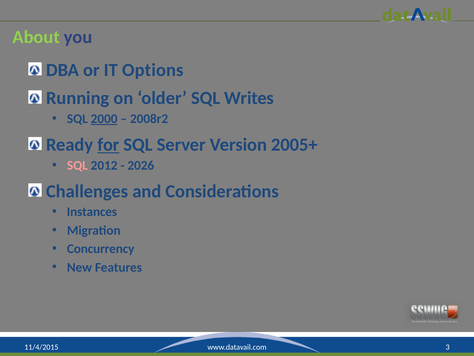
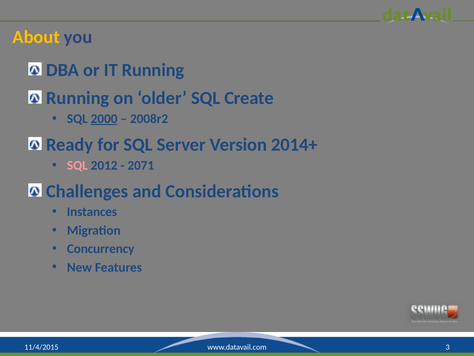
About colour: light green -> yellow
IT Options: Options -> Running
Writes: Writes -> Create
for underline: present -> none
2005+: 2005+ -> 2014+
2026: 2026 -> 2071
